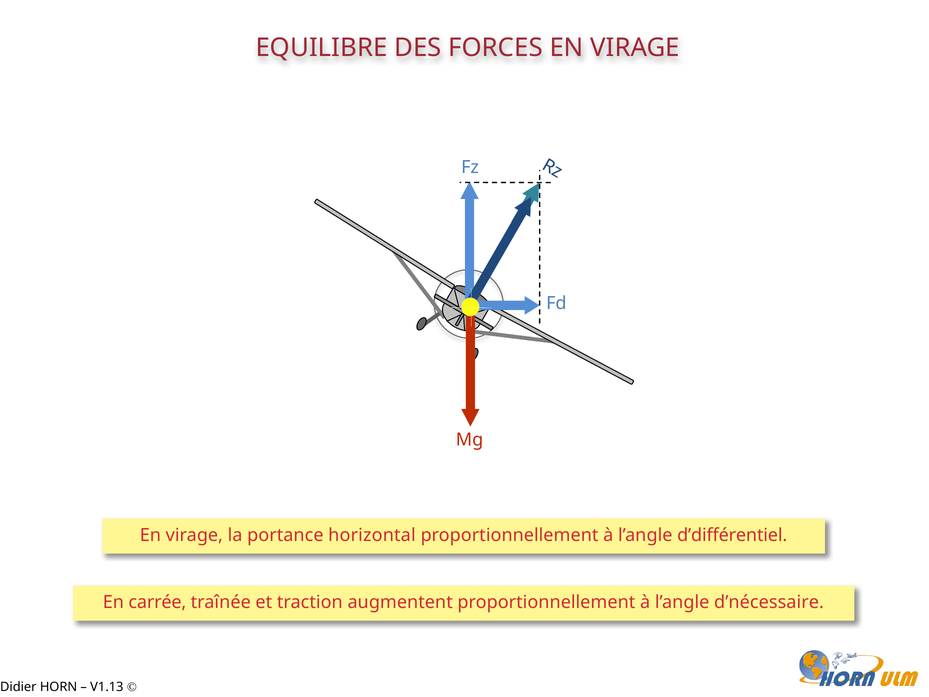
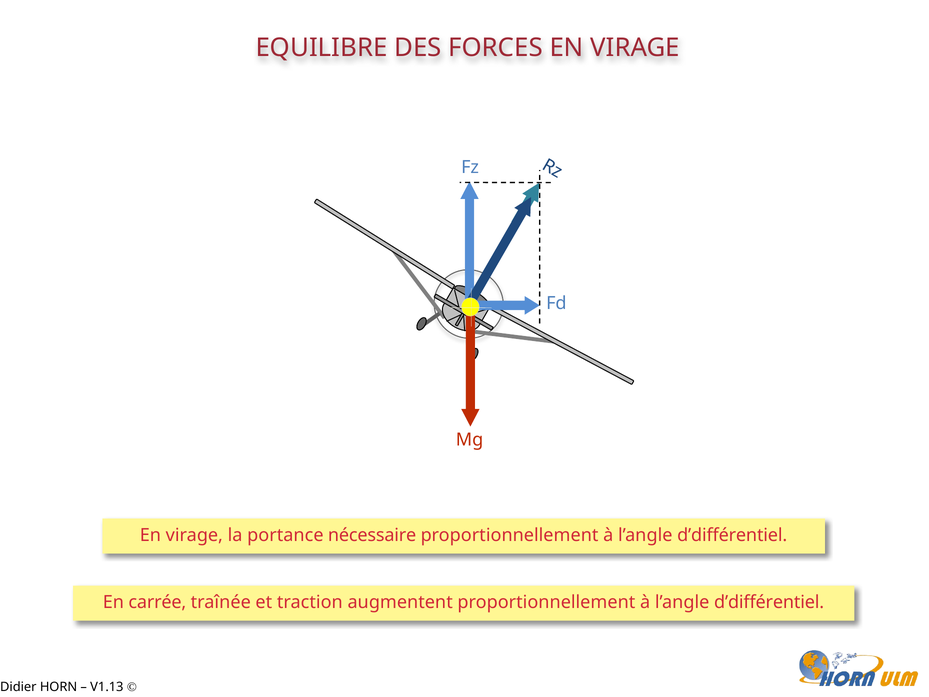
horizontal: horizontal -> nécessaire
d’nécessaire at (769, 602): d’nécessaire -> d’différentiel
